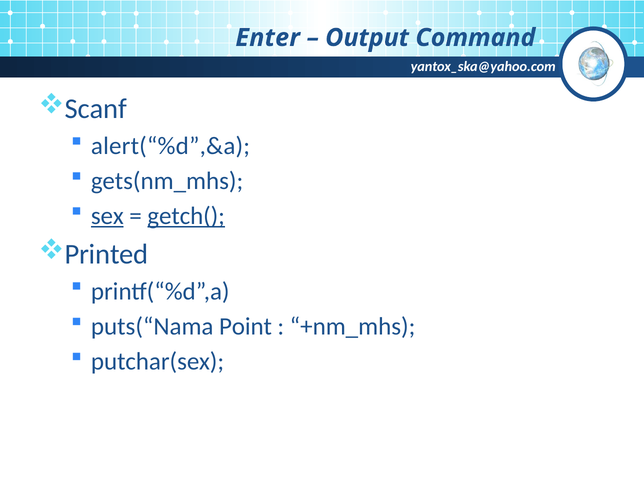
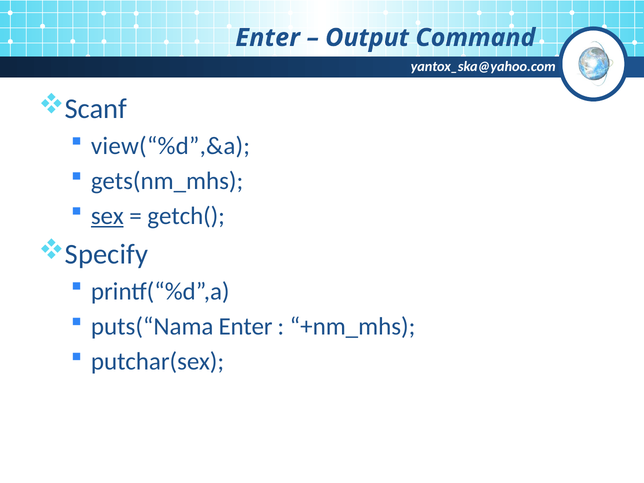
alert(“%d”,&a: alert(“%d”,&a -> view(“%d”,&a
getch( underline: present -> none
Printed: Printed -> Specify
puts(“Nama Point: Point -> Enter
